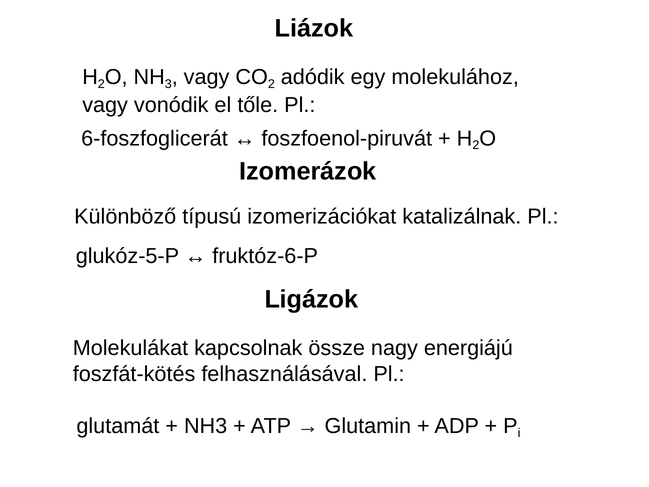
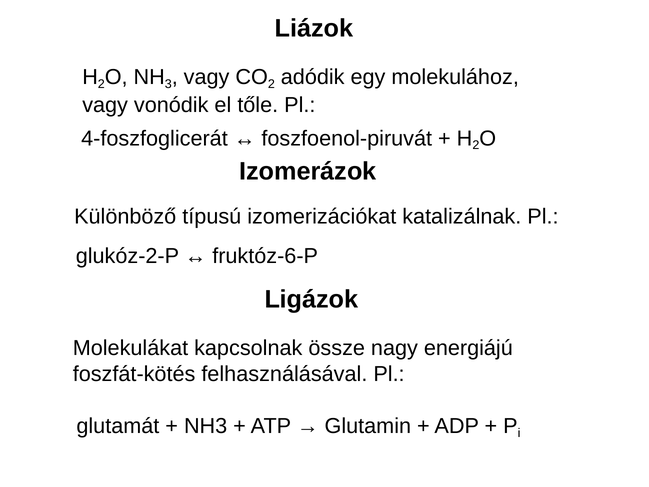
6-foszfoglicerát: 6-foszfoglicerát -> 4-foszfoglicerát
glukóz-5-P: glukóz-5-P -> glukóz-2-P
